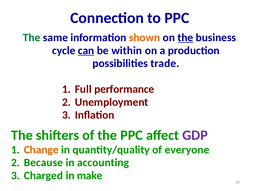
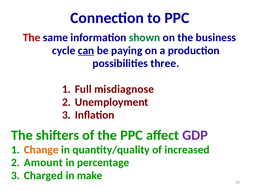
The at (32, 38) colour: green -> red
shown colour: orange -> green
the at (185, 38) underline: present -> none
within: within -> paying
trade: trade -> three
performance: performance -> misdiagnose
everyone: everyone -> increased
Because: Because -> Amount
accounting: accounting -> percentage
